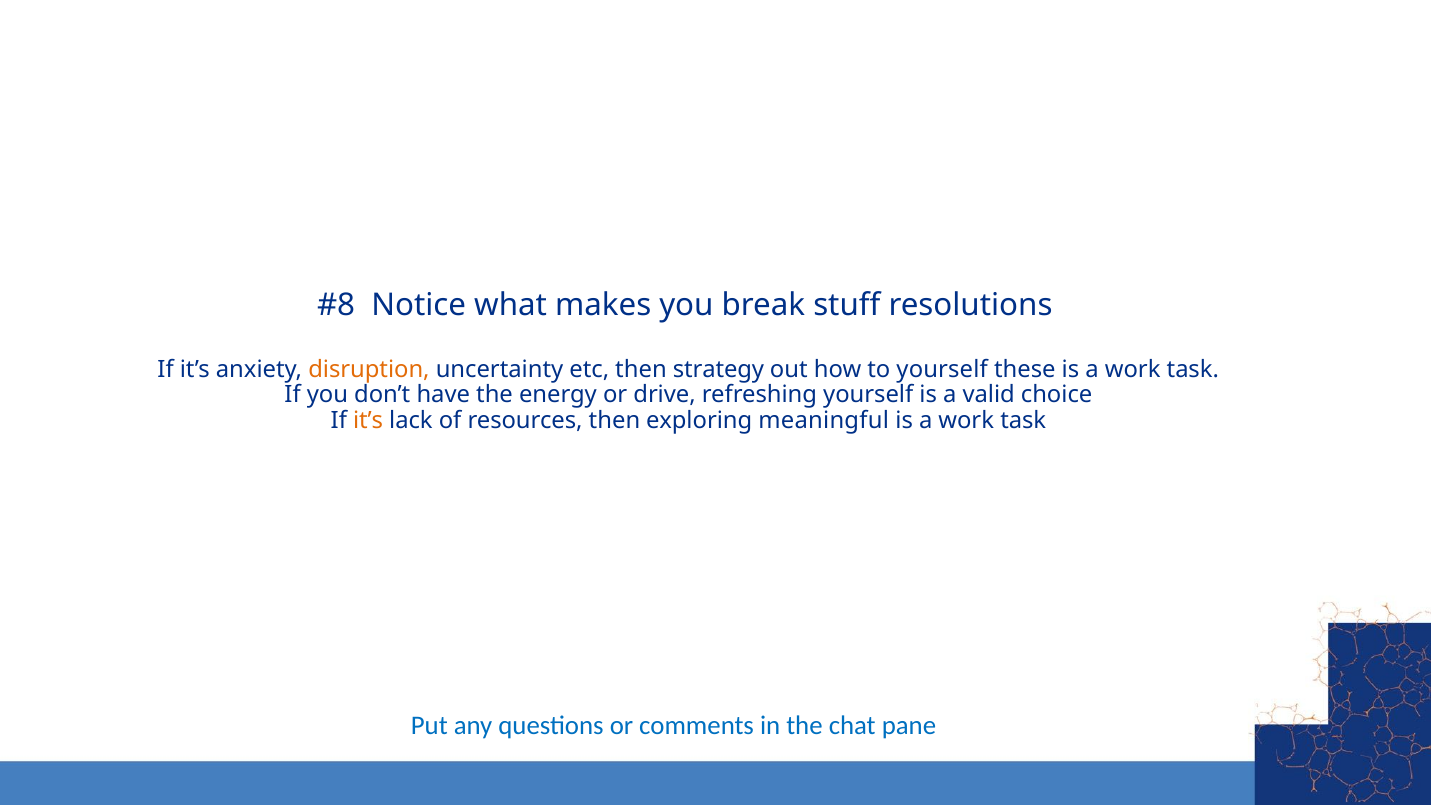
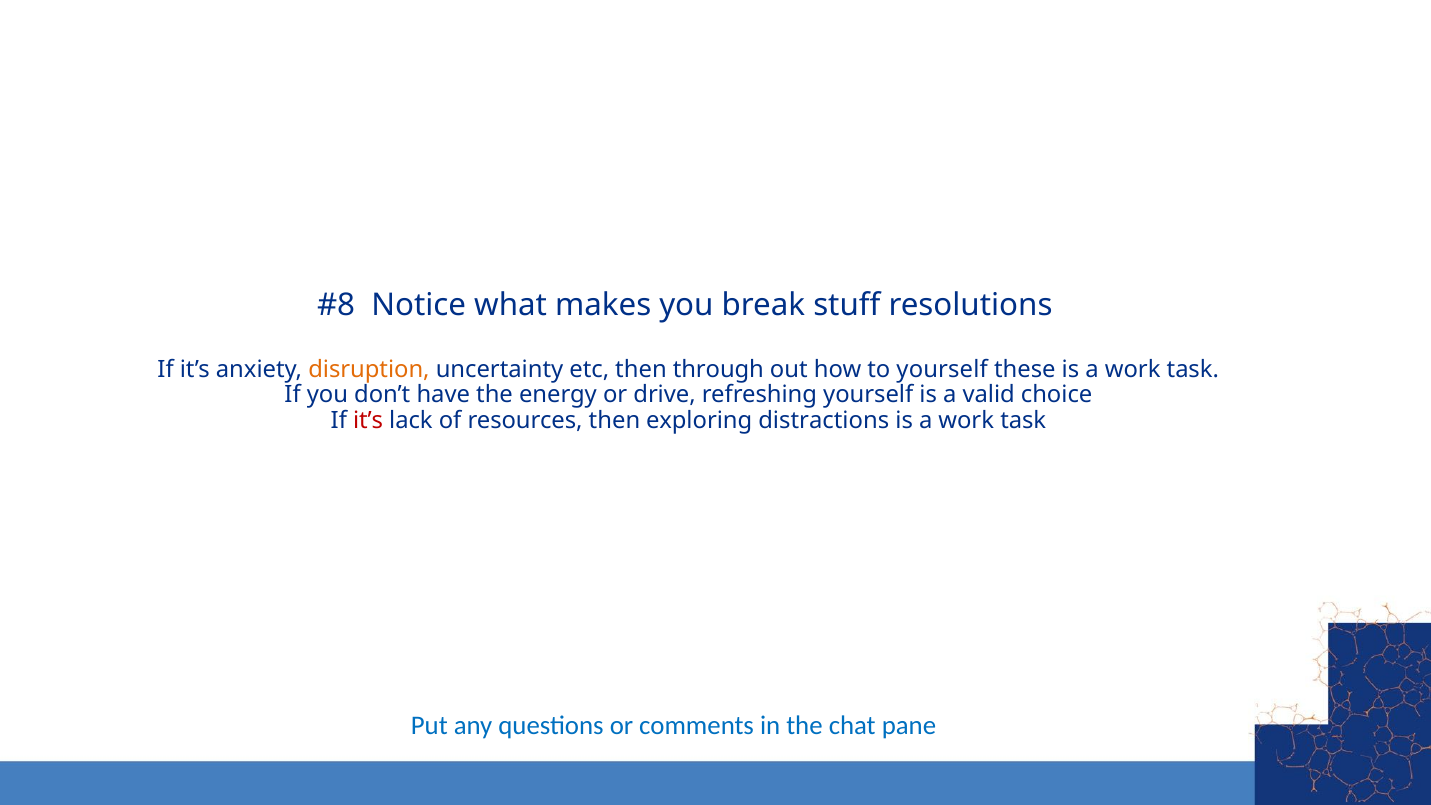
strategy: strategy -> through
it’s at (368, 421) colour: orange -> red
meaningful: meaningful -> distractions
